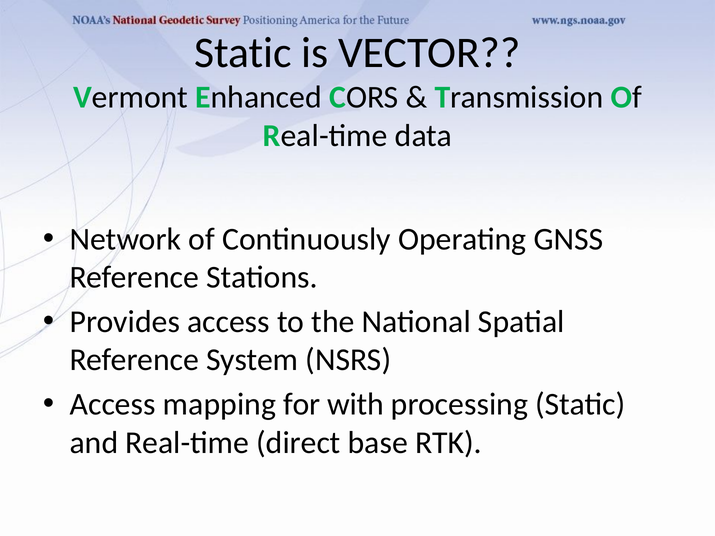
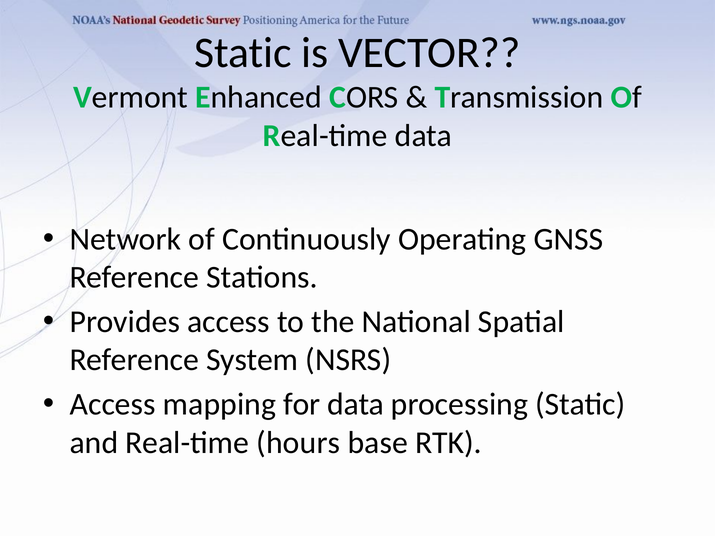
for with: with -> data
direct: direct -> hours
